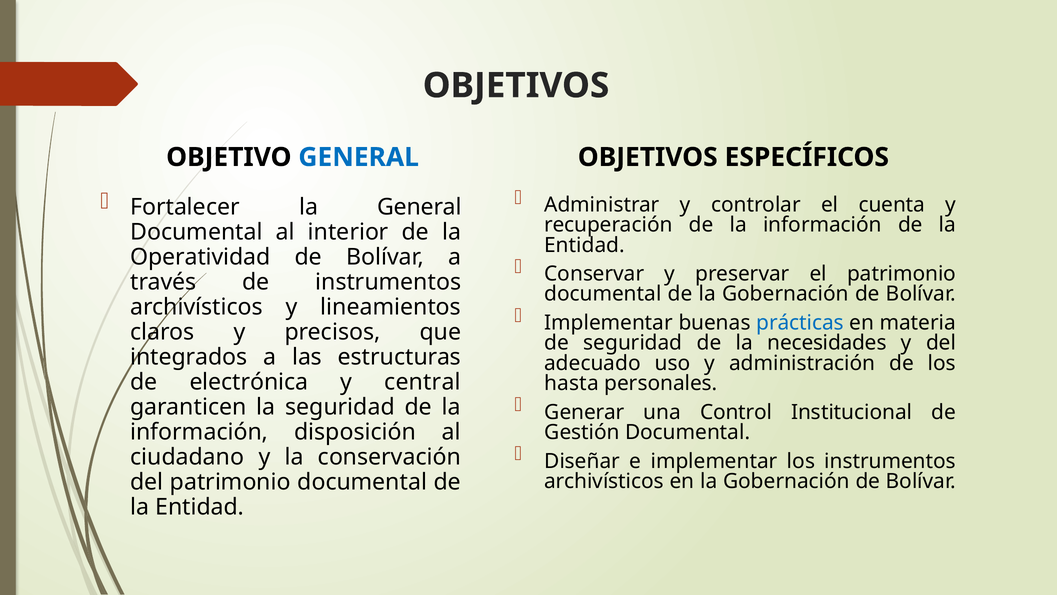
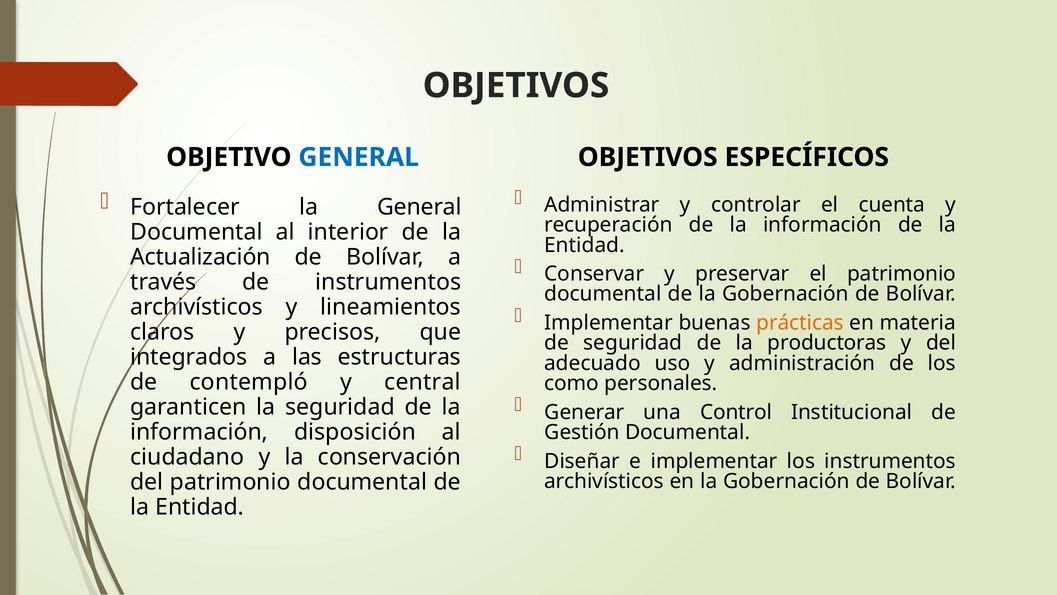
Operatividad: Operatividad -> Actualización
prácticas colour: blue -> orange
necesidades: necesidades -> productoras
electrónica: electrónica -> contempló
hasta: hasta -> como
